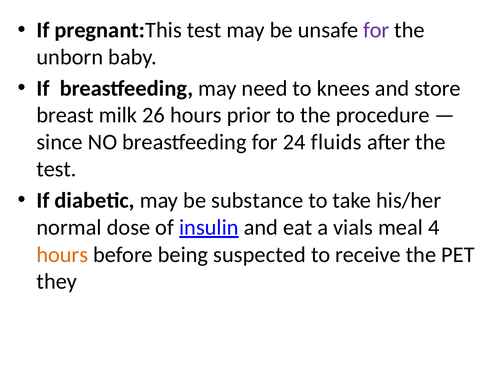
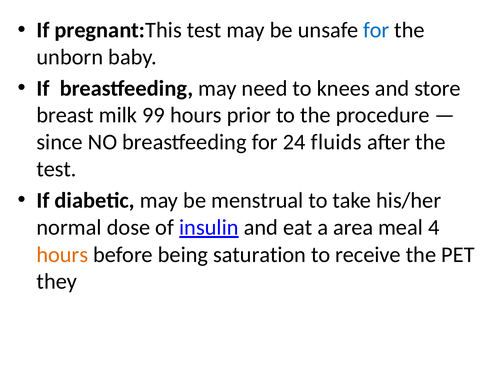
for at (376, 30) colour: purple -> blue
26: 26 -> 99
substance: substance -> menstrual
vials: vials -> area
suspected: suspected -> saturation
